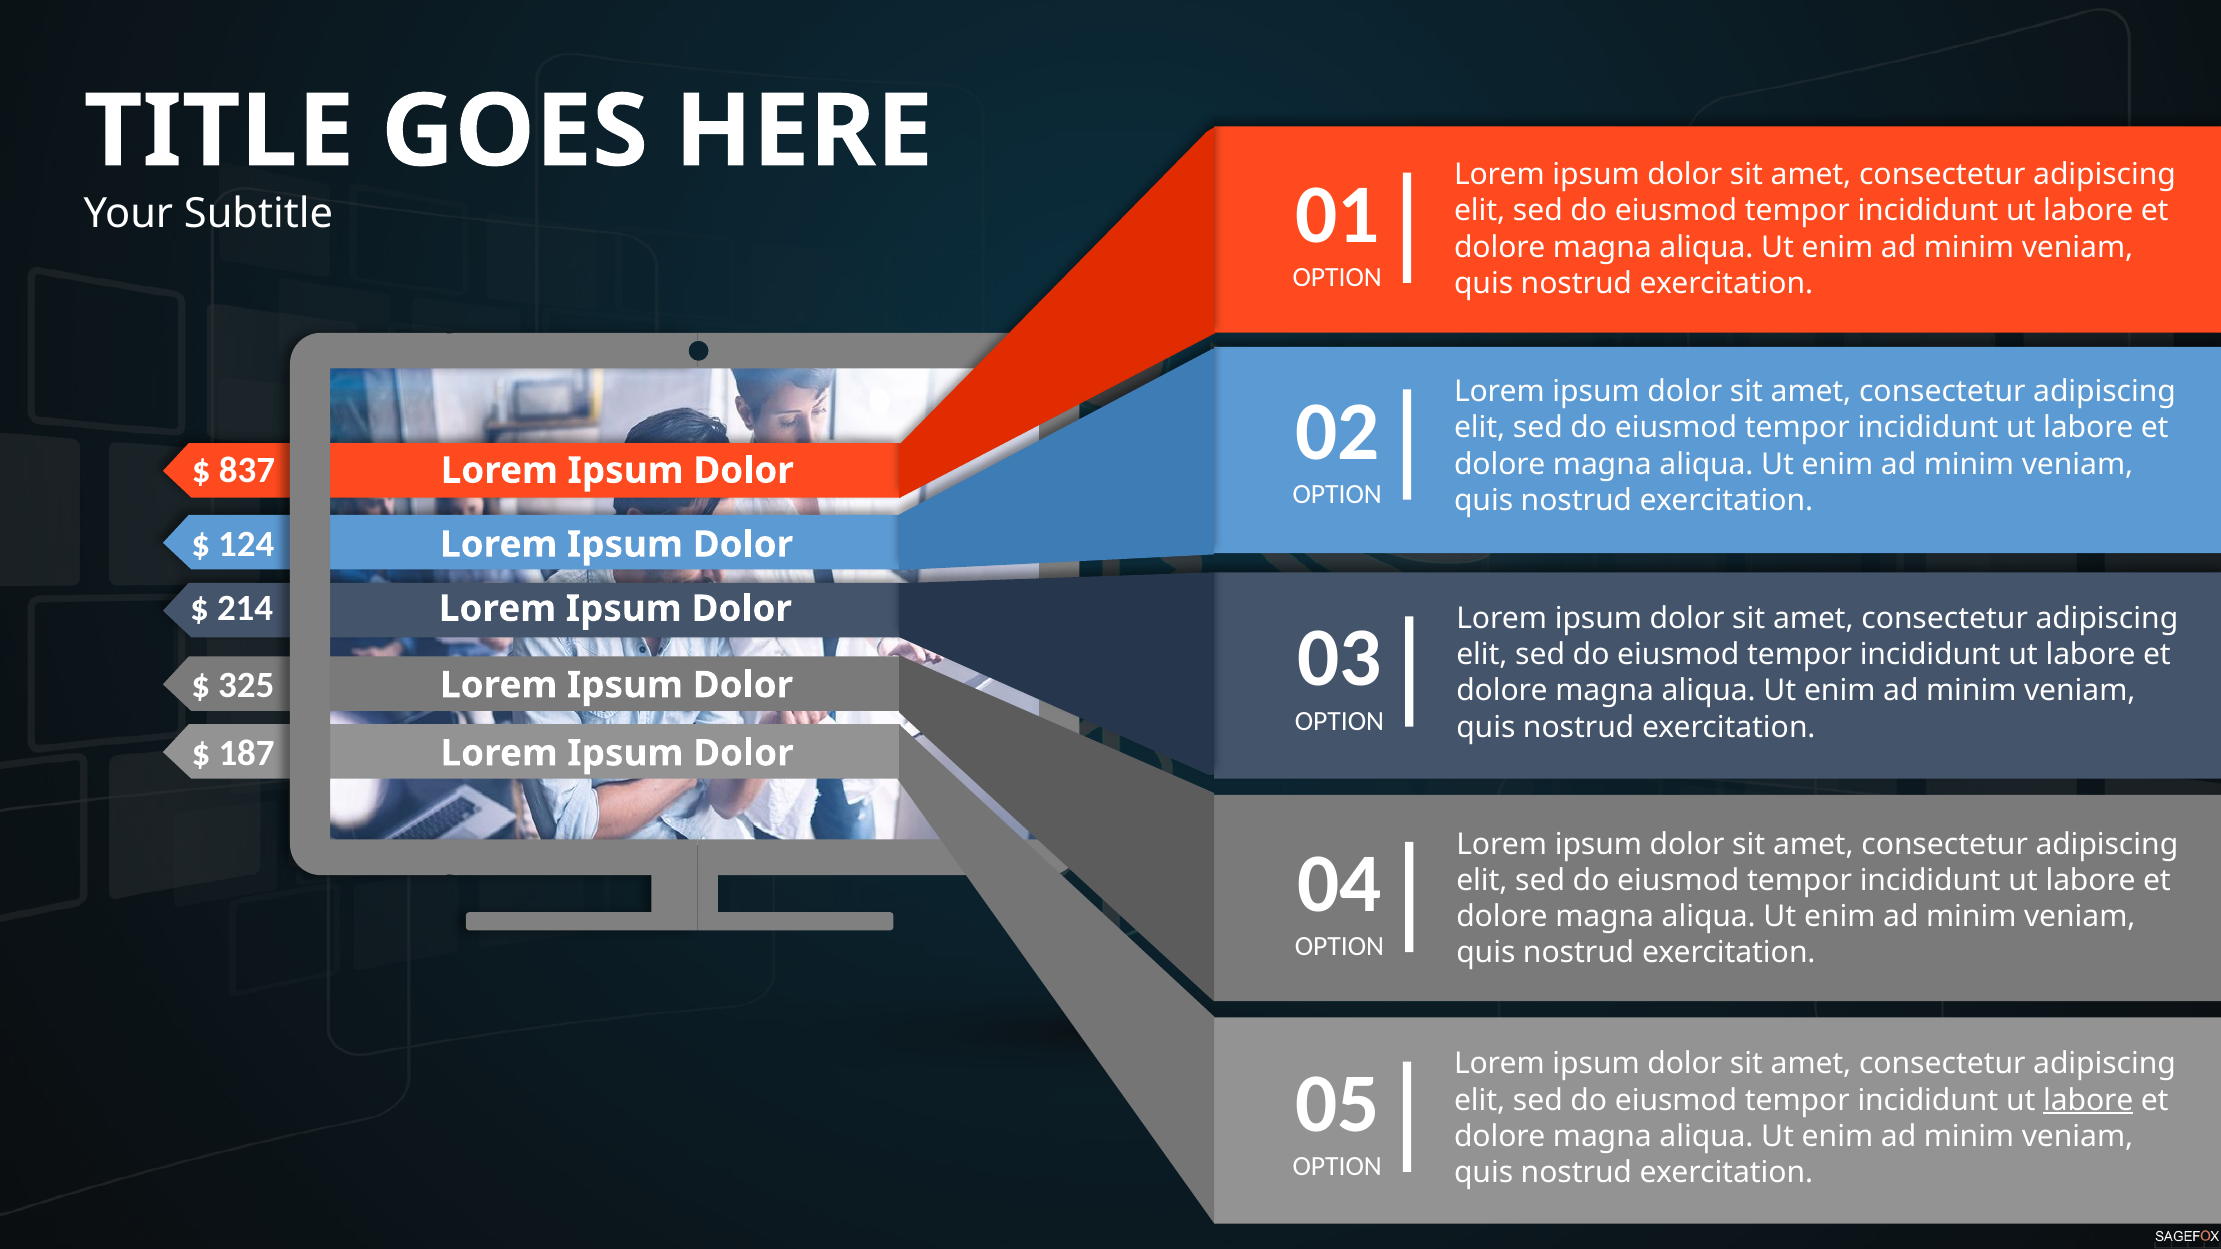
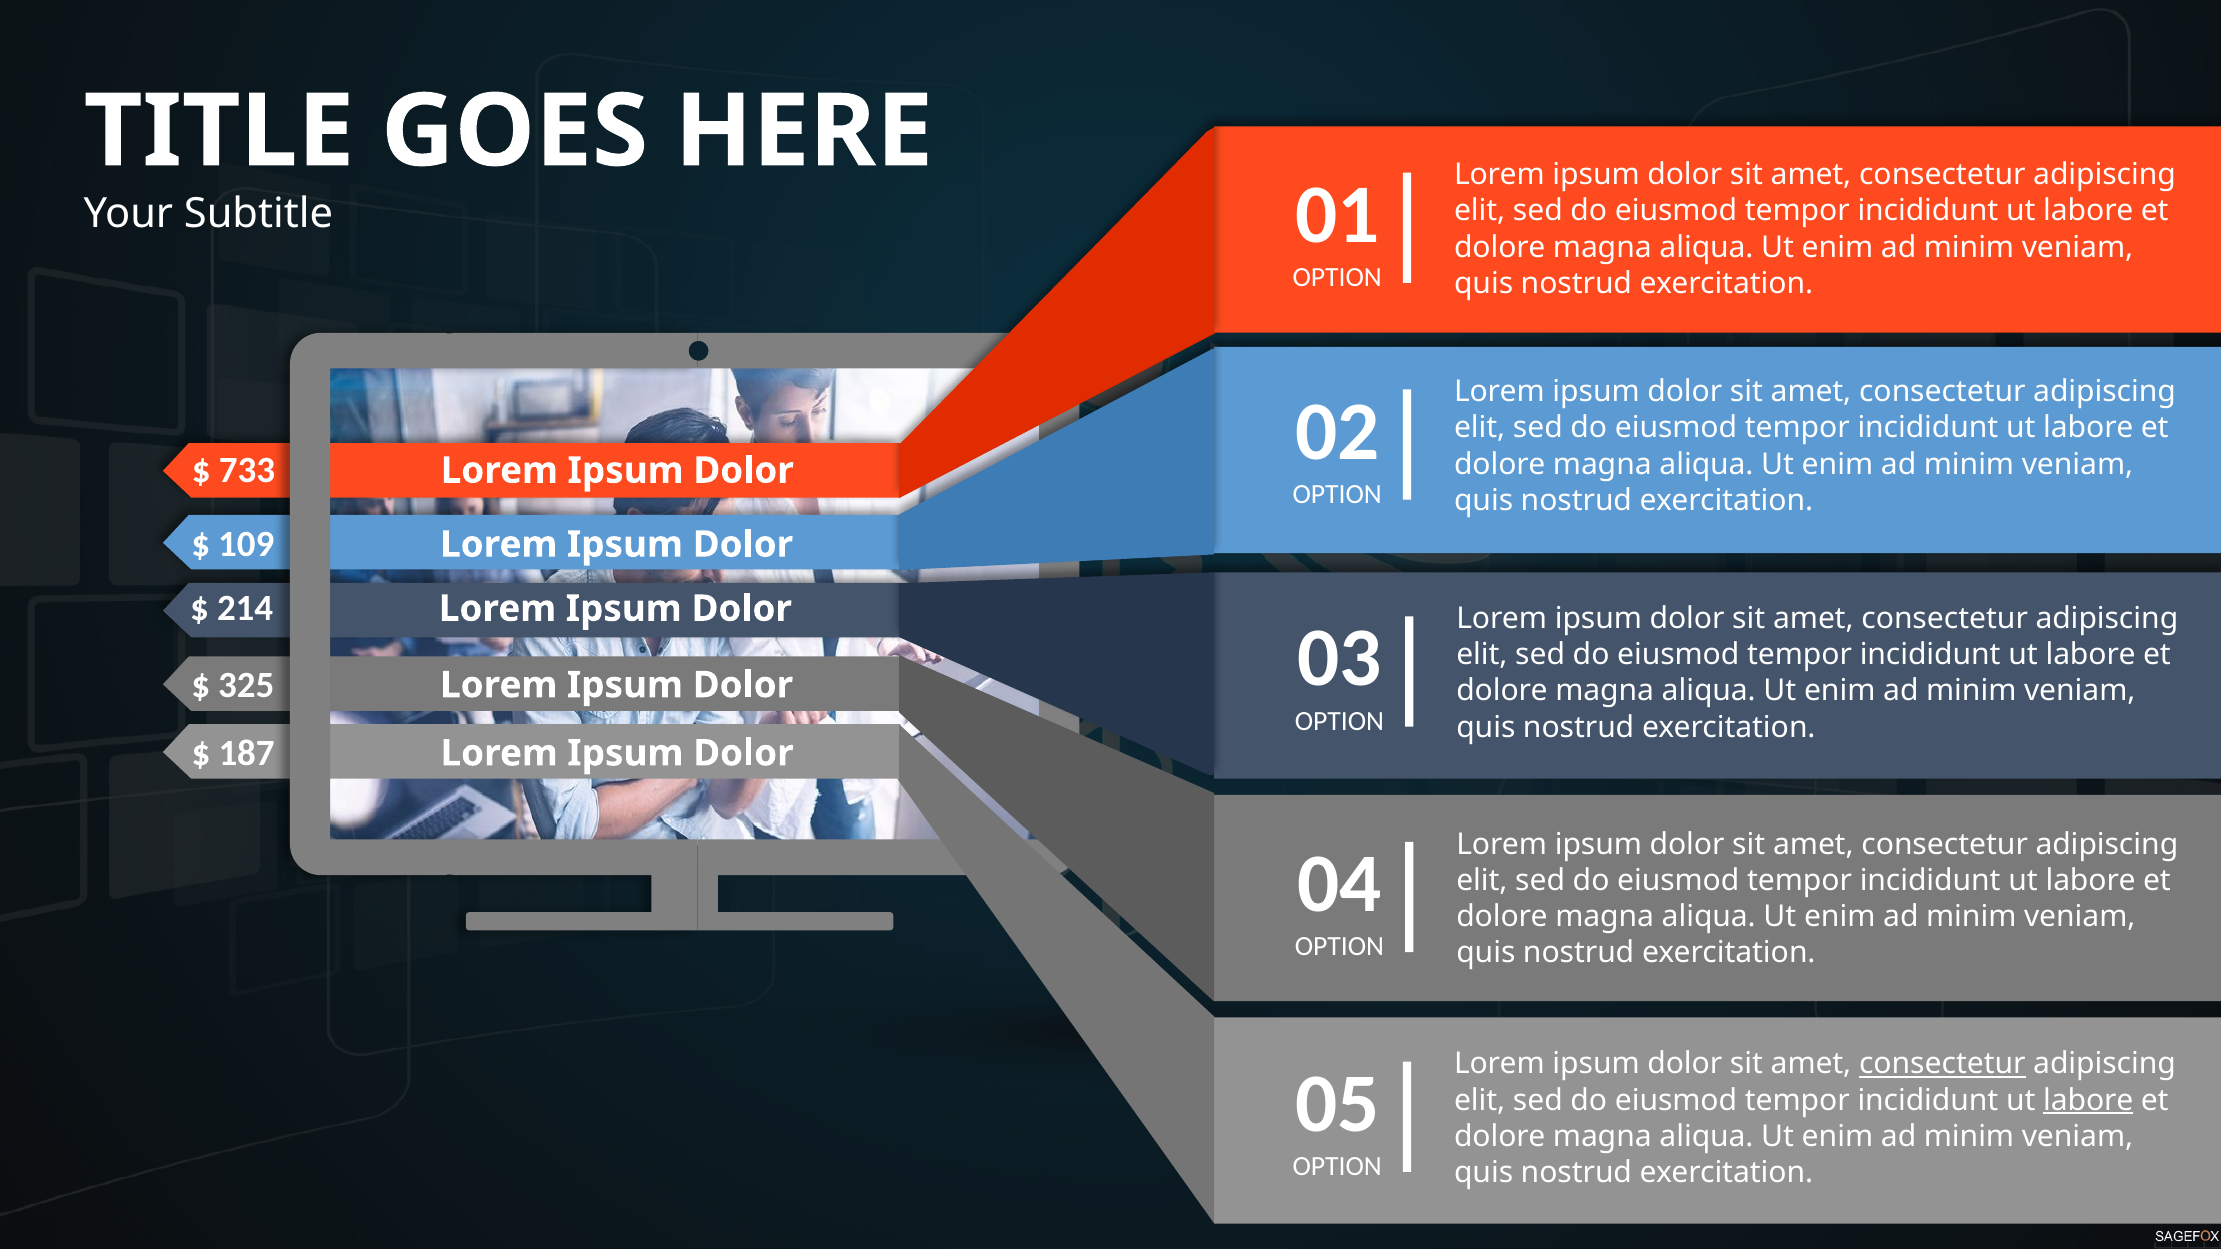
837: 837 -> 733
124: 124 -> 109
consectetur at (1942, 1064) underline: none -> present
